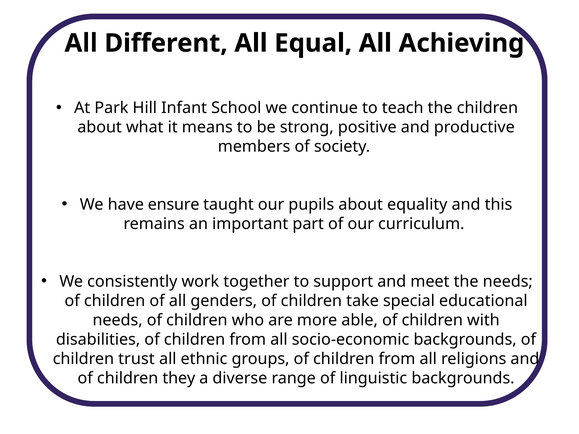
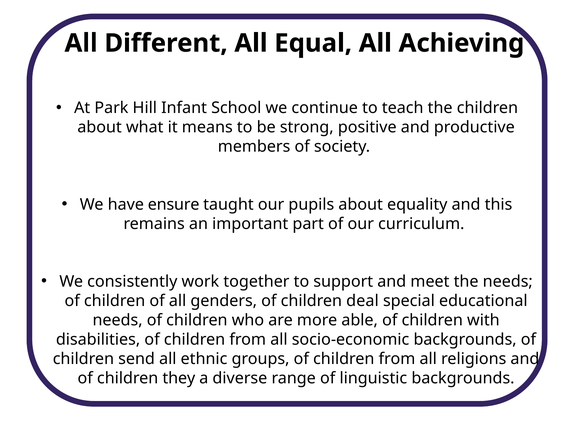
take: take -> deal
trust: trust -> send
